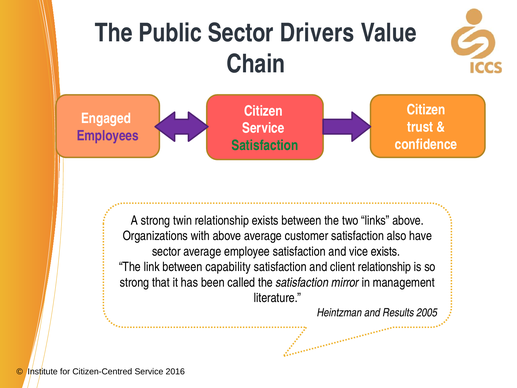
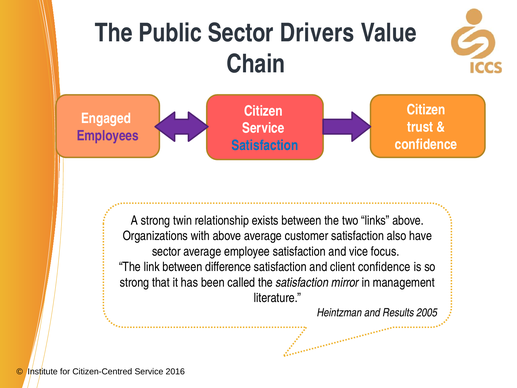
Satisfaction at (265, 145) colour: green -> blue
vice exists: exists -> focus
capability: capability -> difference
client relationship: relationship -> confidence
